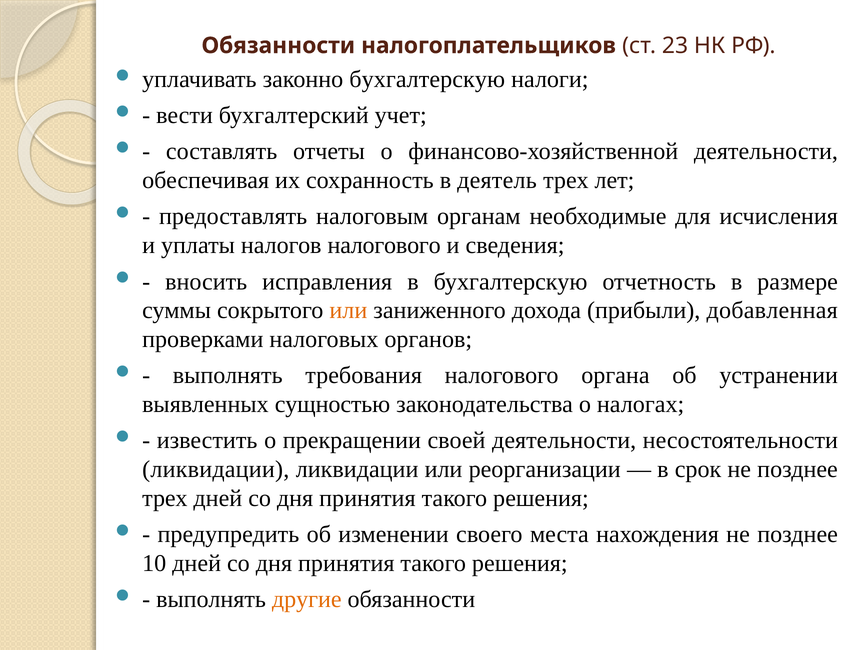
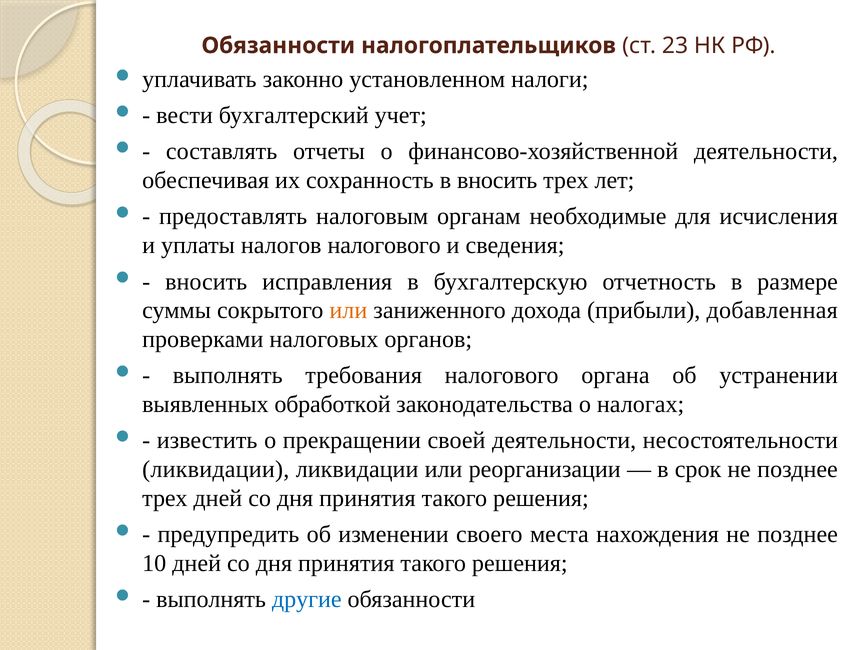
законно бухгалтерскую: бухгалтерскую -> установленном
в деятель: деятель -> вносить
сущностью: сущностью -> обработкой
другие colour: orange -> blue
